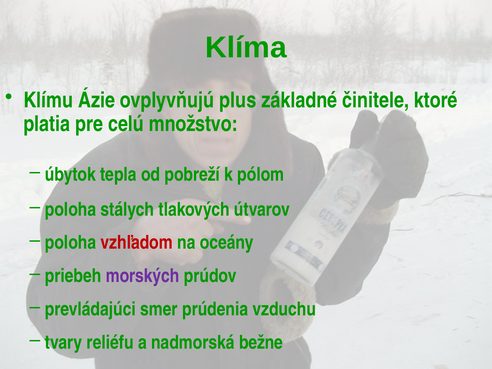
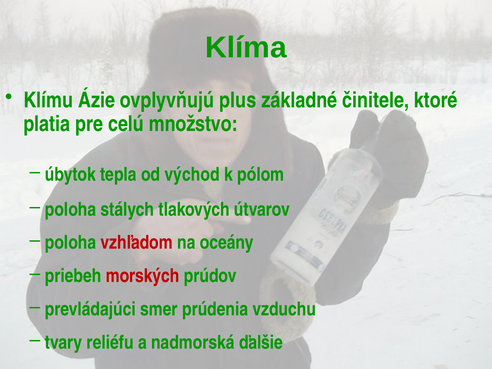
pobreží: pobreží -> východ
morských colour: purple -> red
bežne: bežne -> ďalšie
